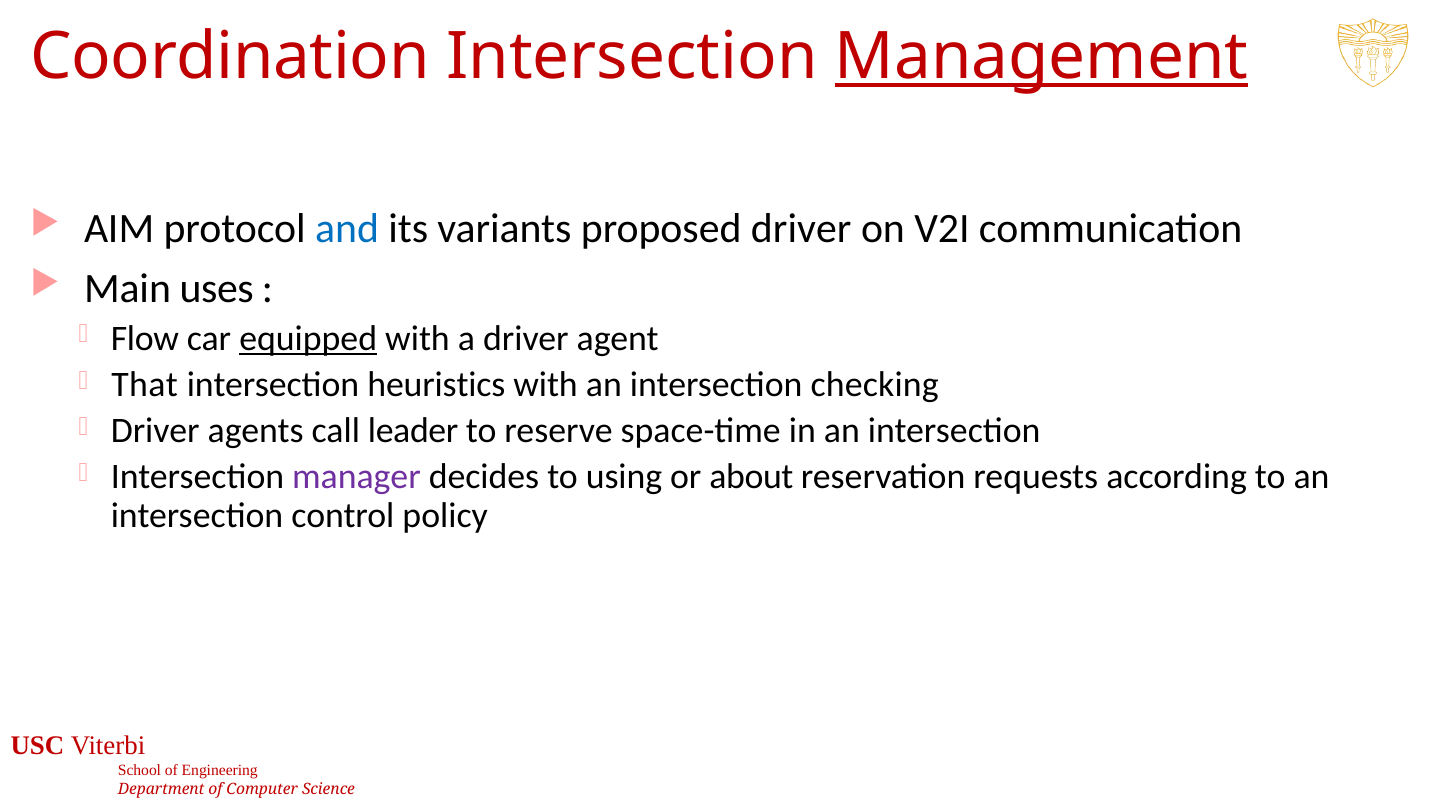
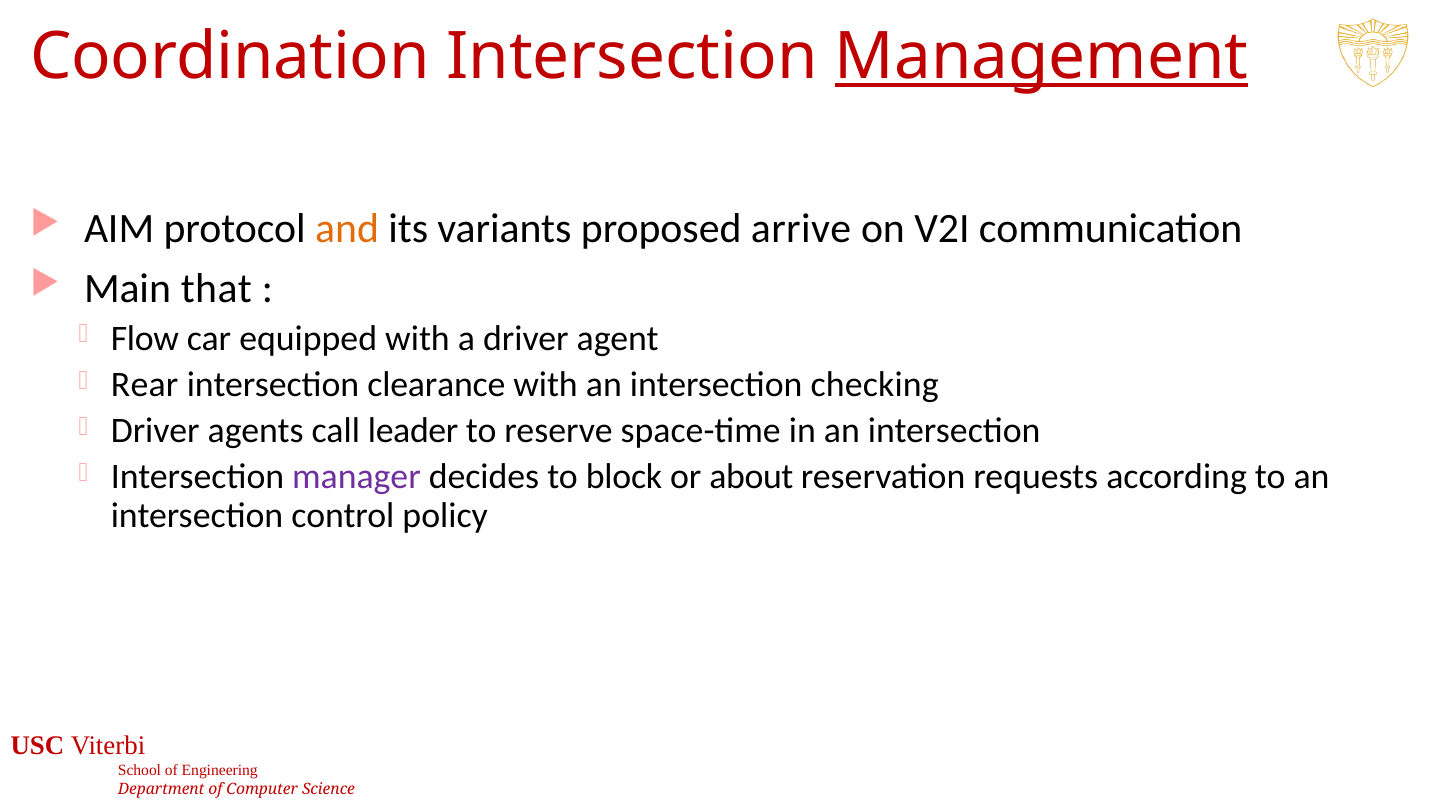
and colour: blue -> orange
proposed driver: driver -> arrive
uses: uses -> that
equipped underline: present -> none
That: That -> Rear
heuristics: heuristics -> clearance
using: using -> block
